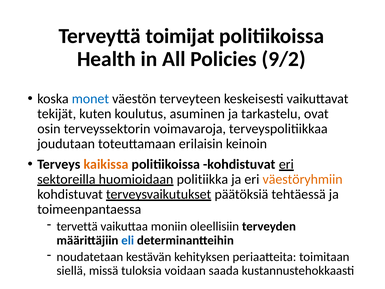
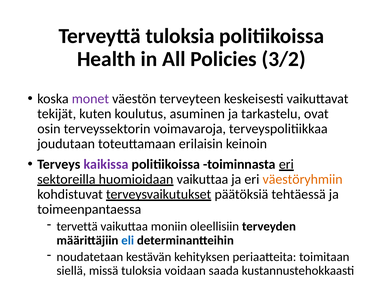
Terveyttä toimijat: toimijat -> tuloksia
9/2: 9/2 -> 3/2
monet colour: blue -> purple
kaikissa colour: orange -> purple
politiikoissa kohdistuvat: kohdistuvat -> toiminnasta
huomioidaan politiikka: politiikka -> vaikuttaa
